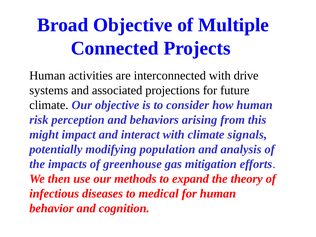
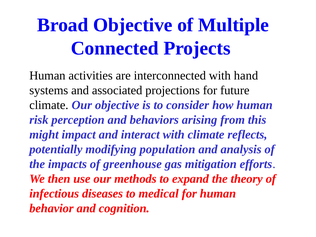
drive: drive -> hand
signals: signals -> reflects
